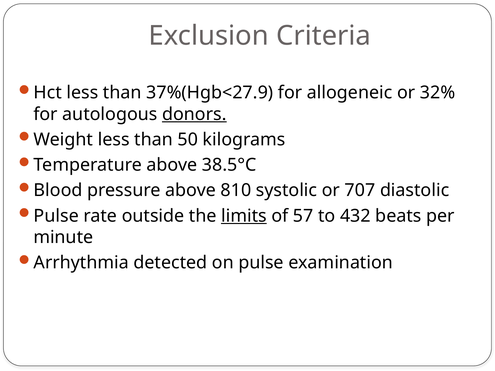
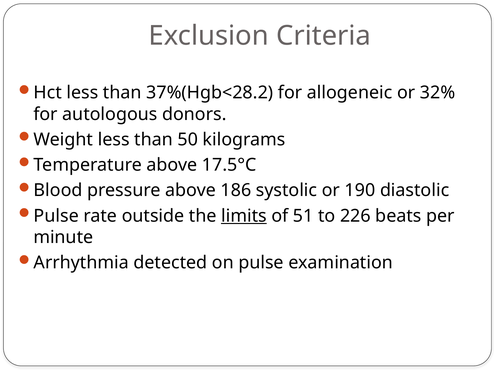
37%(Hgb<27.9: 37%(Hgb<27.9 -> 37%(Hgb<28.2
donors underline: present -> none
38.5°C: 38.5°C -> 17.5°C
810: 810 -> 186
707: 707 -> 190
57: 57 -> 51
432: 432 -> 226
